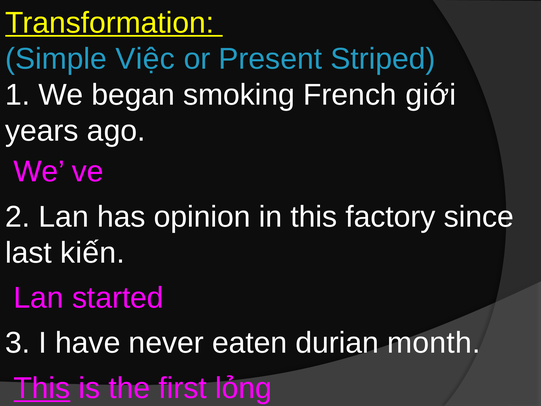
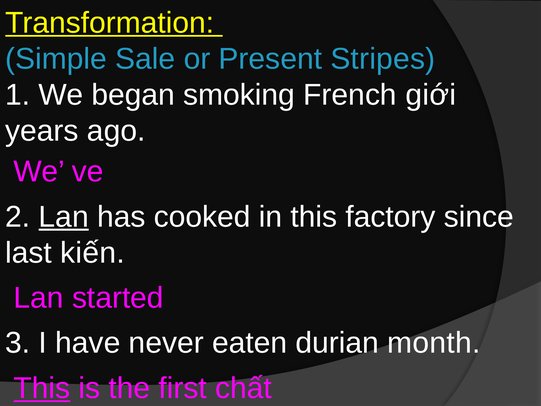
Việc: Việc -> Sale
Striped: Striped -> Stripes
Lan at (64, 217) underline: none -> present
opinion: opinion -> cooked
lỏng: lỏng -> chất
